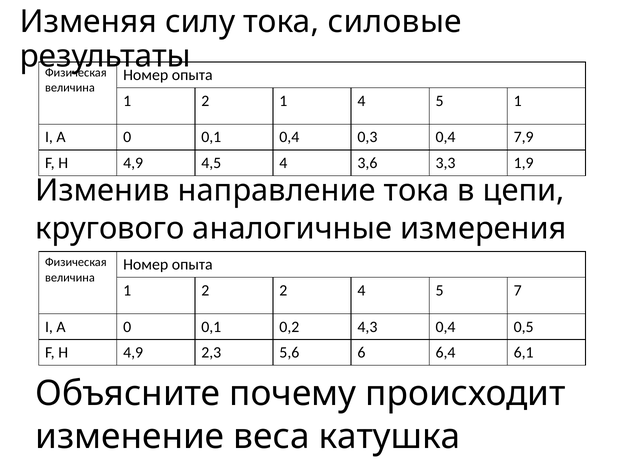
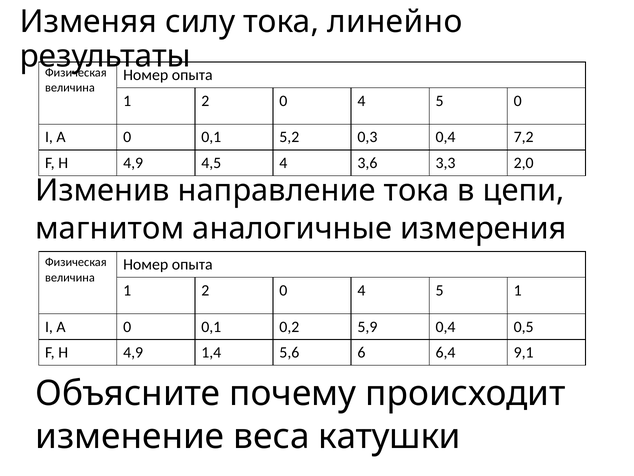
силовые: силовые -> линейно
1 at (283, 101): 1 -> 0
5 1: 1 -> 0
0,1 0,4: 0,4 -> 5,2
7,9: 7,9 -> 7,2
1,9: 1,9 -> 2,0
кругового: кругового -> магнитом
2 at (283, 290): 2 -> 0
5 7: 7 -> 1
4,3: 4,3 -> 5,9
2,3: 2,3 -> 1,4
6,1: 6,1 -> 9,1
катушка: катушка -> катушки
